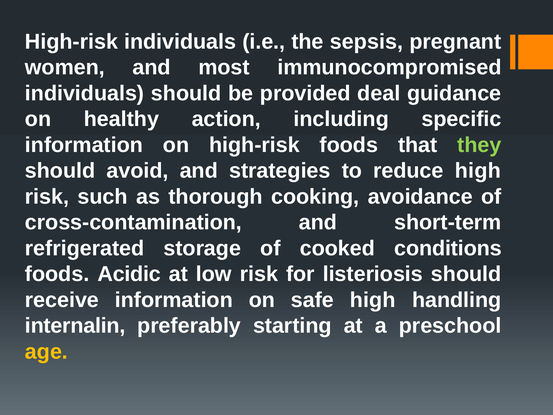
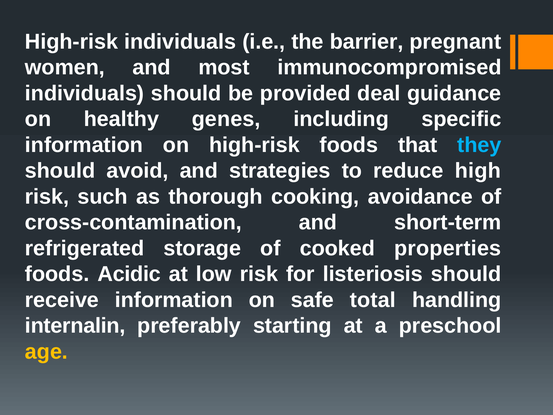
sepsis: sepsis -> barrier
action: action -> genes
they colour: light green -> light blue
conditions: conditions -> properties
safe high: high -> total
